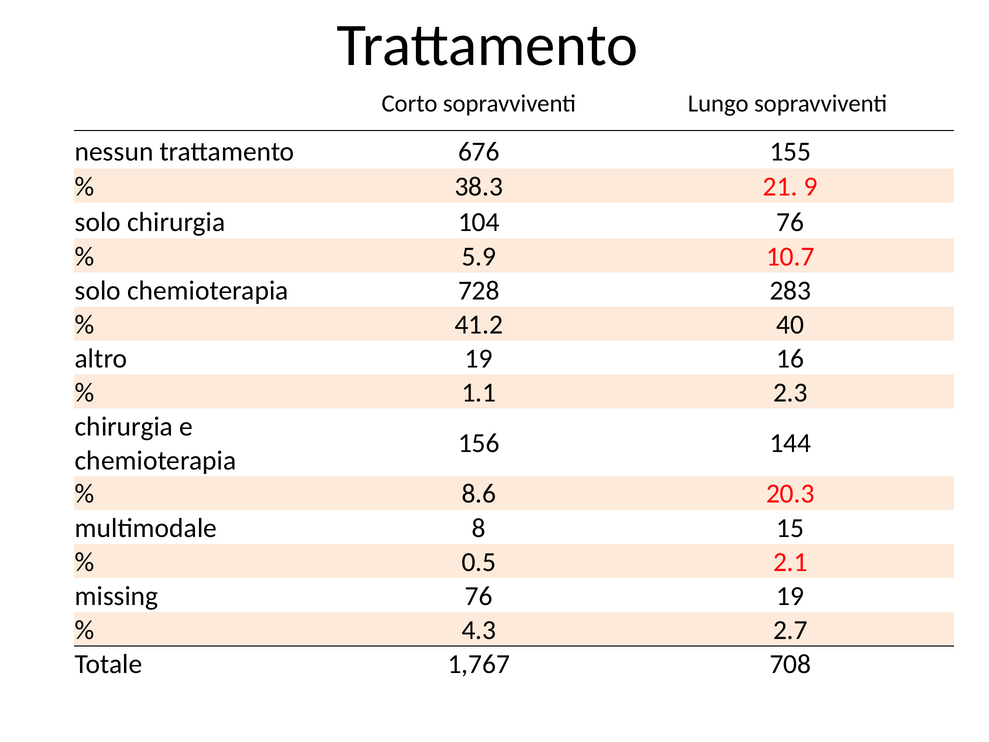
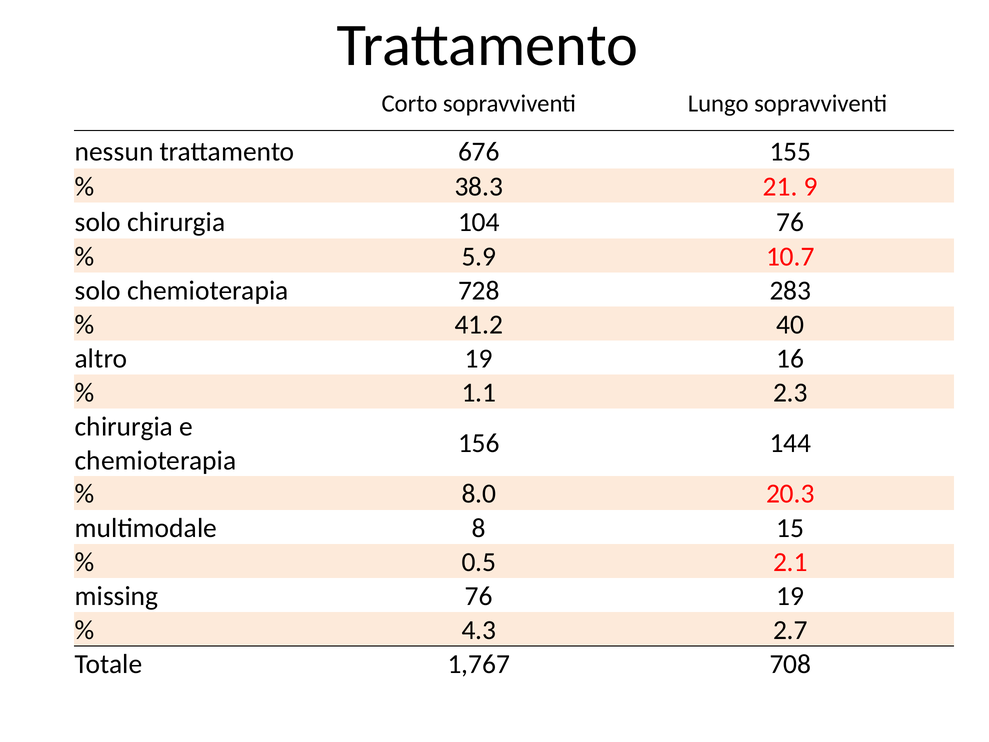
8.6: 8.6 -> 8.0
